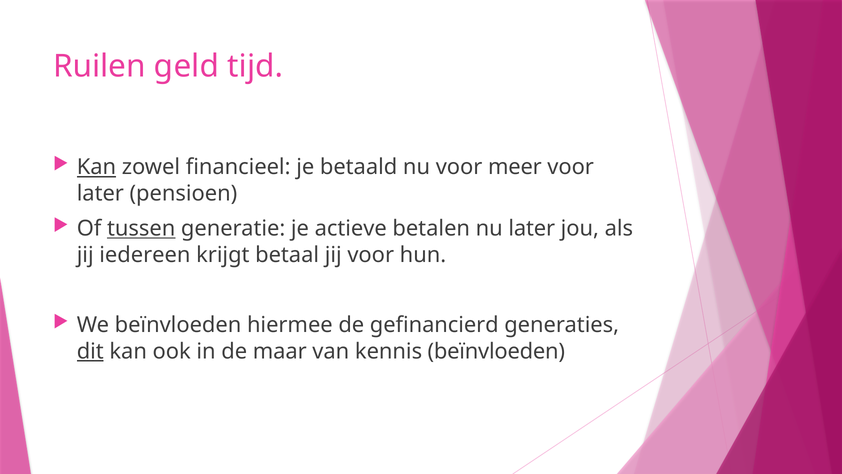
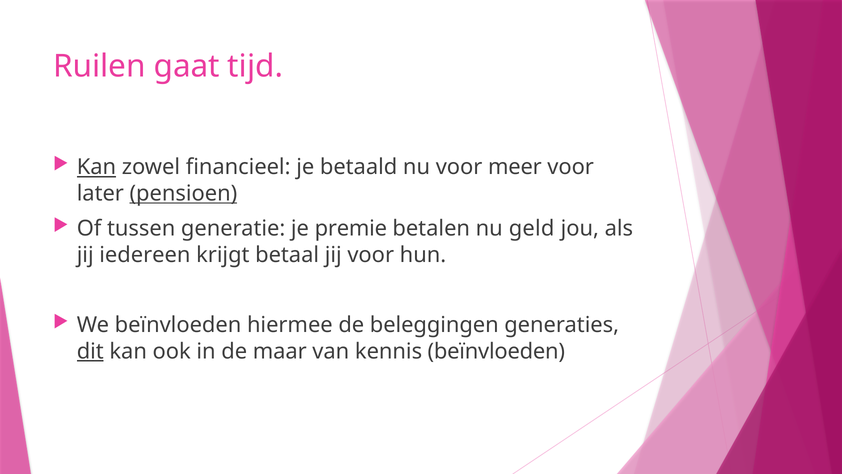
geld: geld -> gaat
pensioen underline: none -> present
tussen underline: present -> none
actieve: actieve -> premie
nu later: later -> geld
gefinancierd: gefinancierd -> beleggingen
